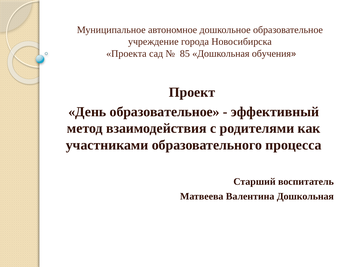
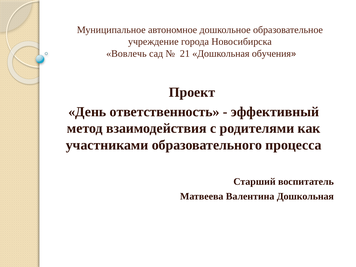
Проекта: Проекта -> Вовлечь
85: 85 -> 21
День образовательное: образовательное -> ответственность
